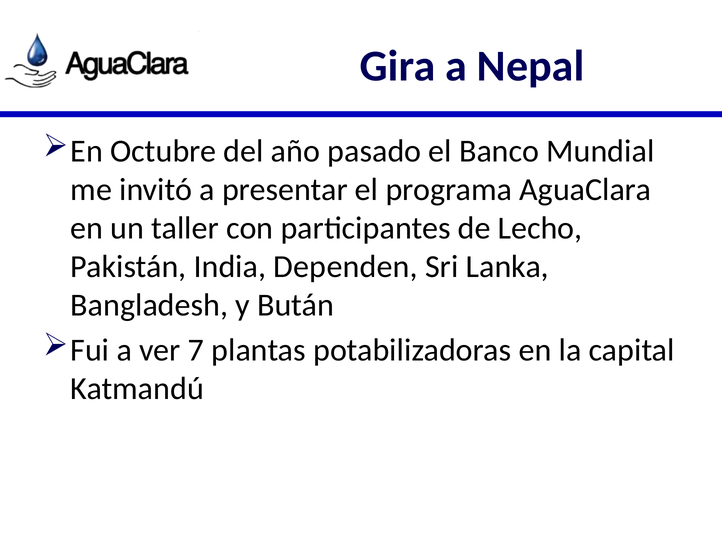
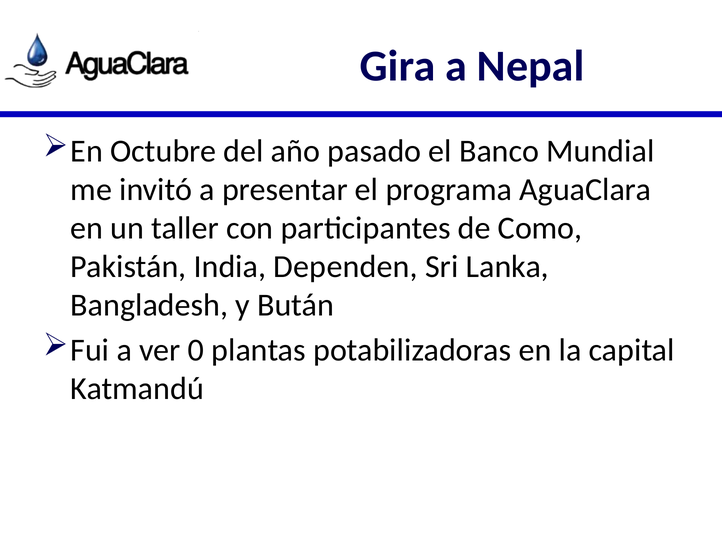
Lecho: Lecho -> Como
7: 7 -> 0
